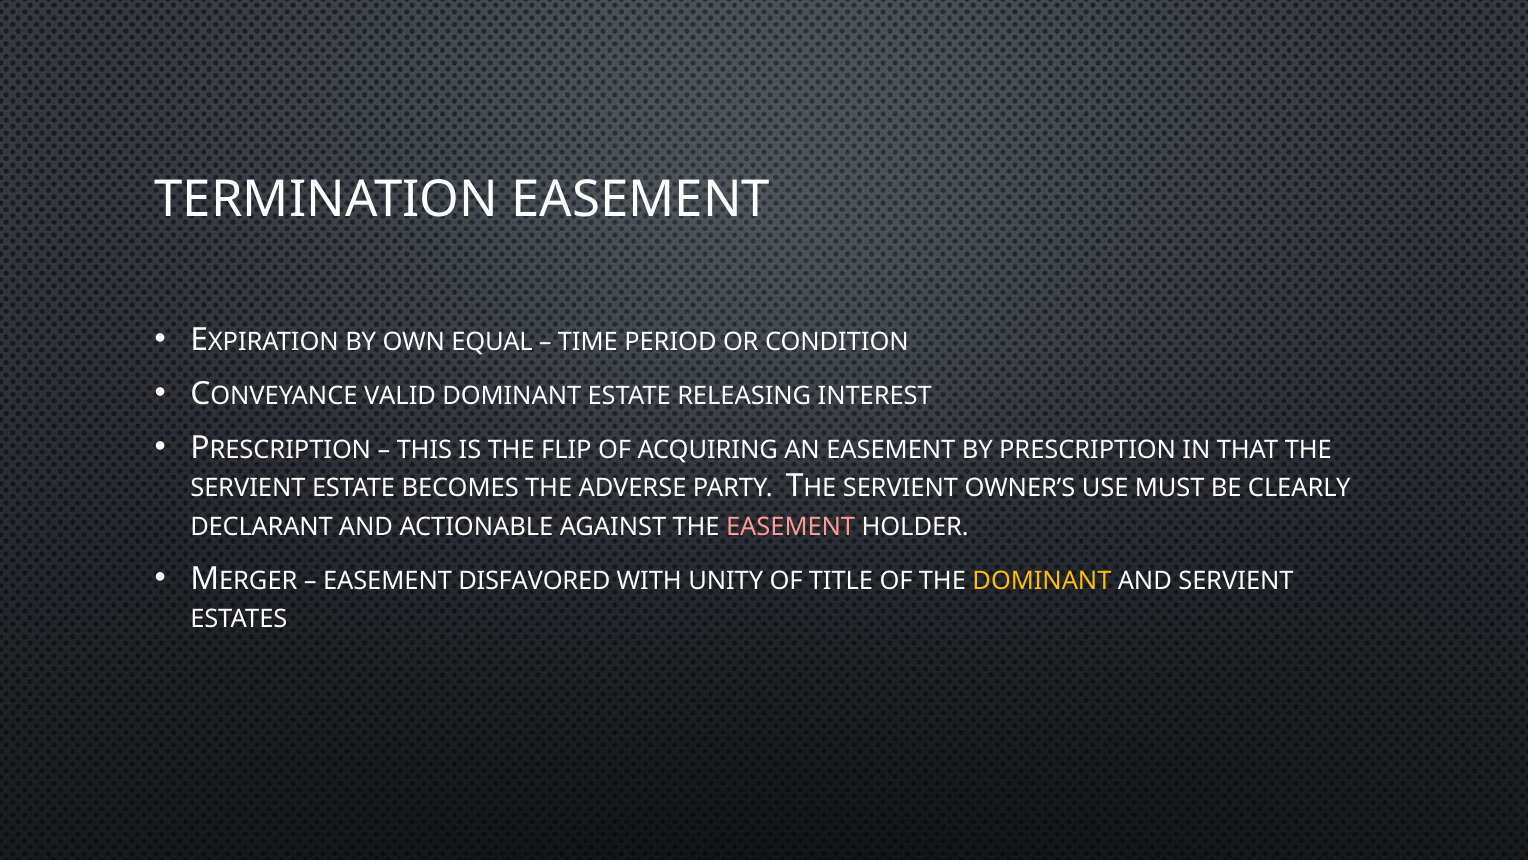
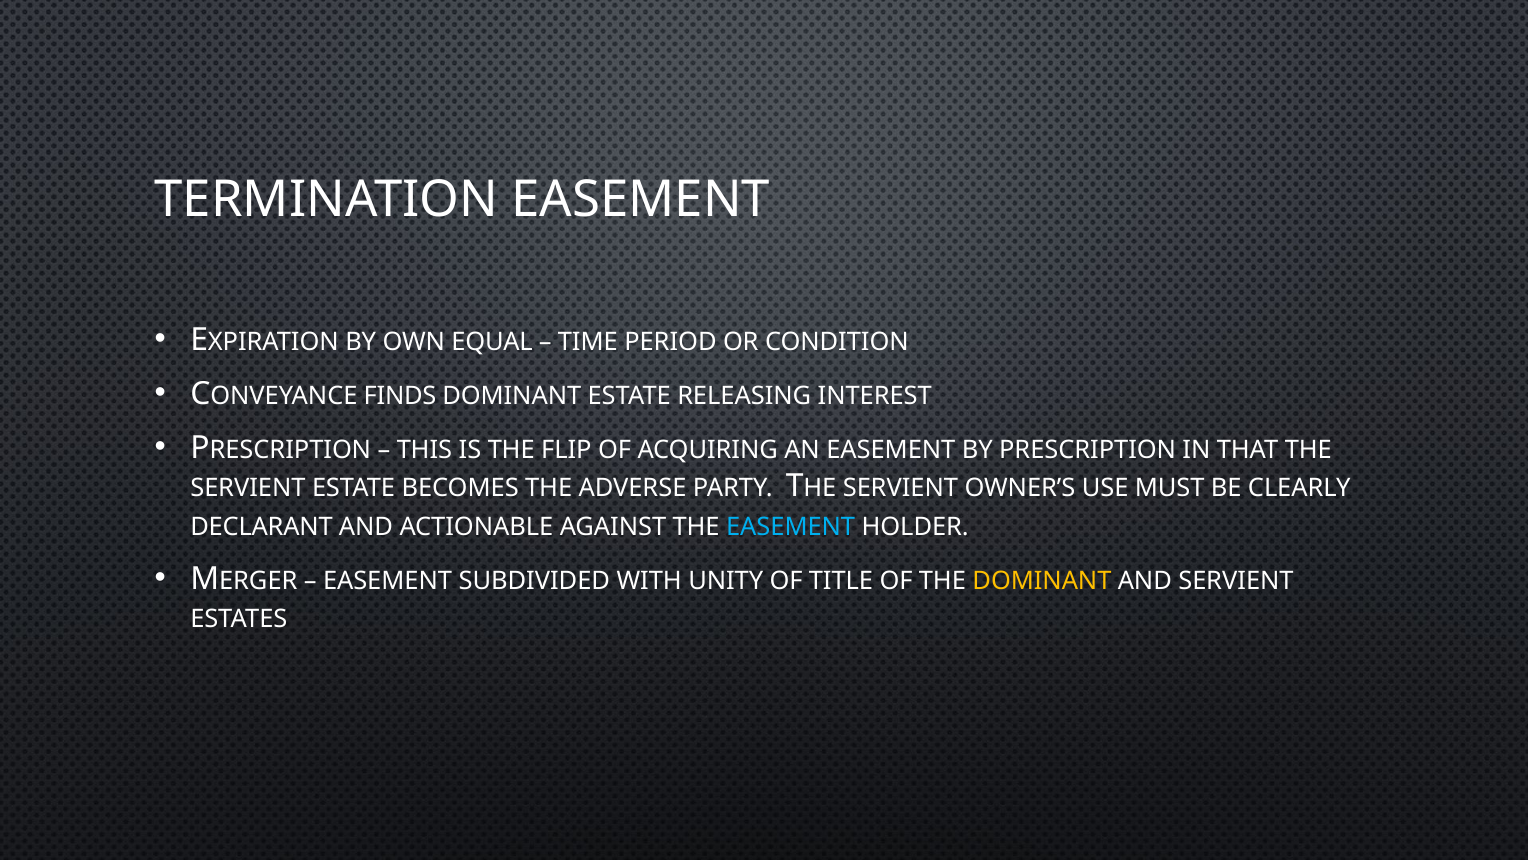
VALID: VALID -> FINDS
EASEMENT at (791, 526) colour: pink -> light blue
DISFAVORED: DISFAVORED -> SUBDIVIDED
